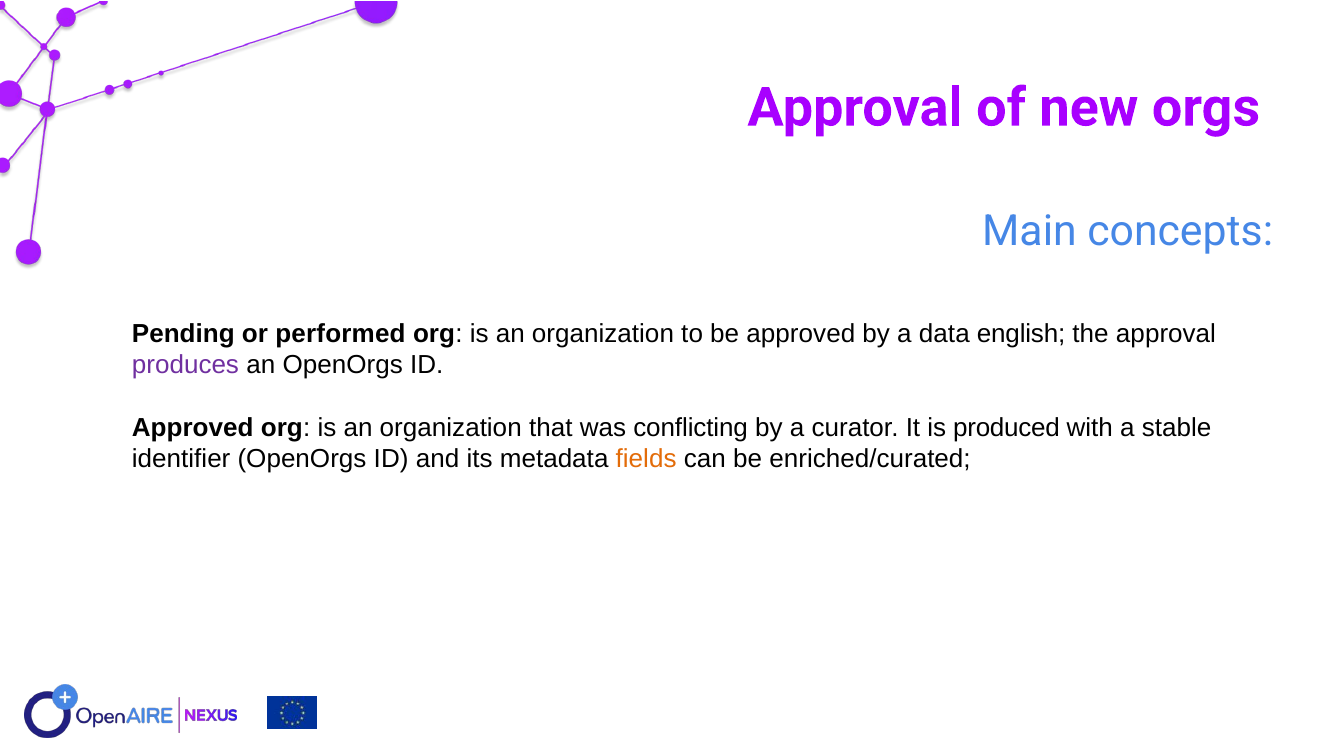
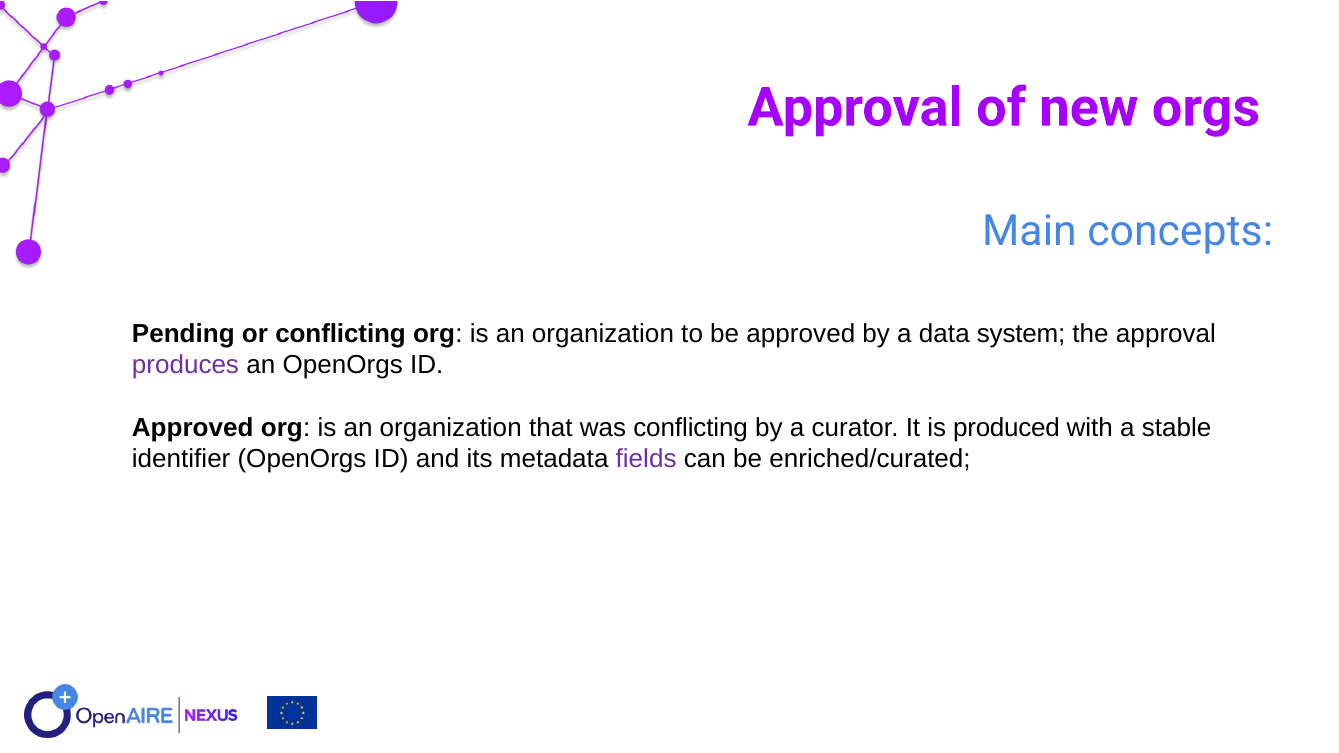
or performed: performed -> conflicting
english: english -> system
fields colour: orange -> purple
